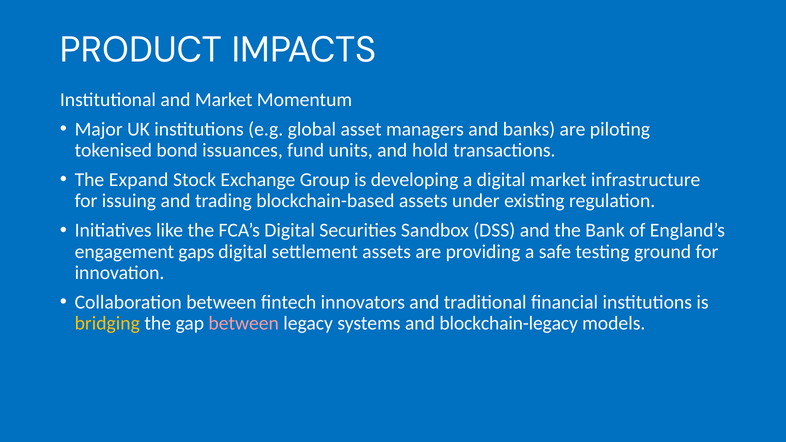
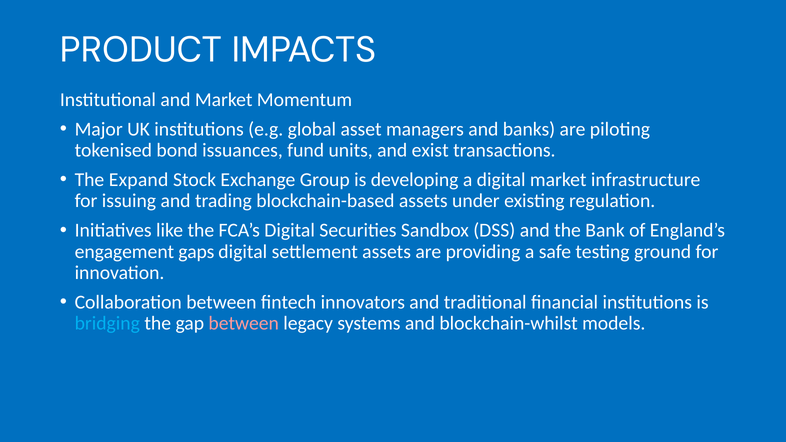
hold: hold -> exist
bridging colour: yellow -> light blue
blockchain-legacy: blockchain-legacy -> blockchain-whilst
